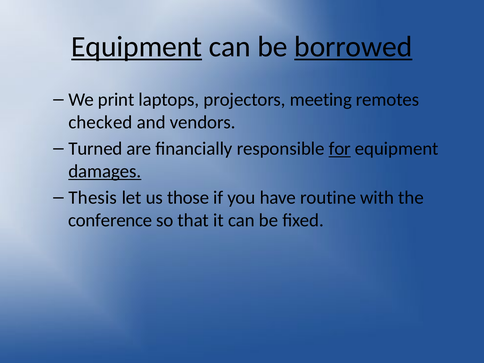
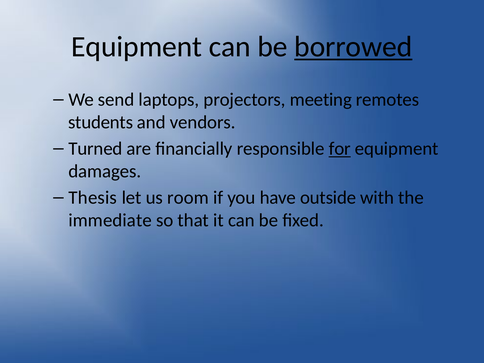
Equipment at (137, 47) underline: present -> none
print: print -> send
checked: checked -> students
damages underline: present -> none
those: those -> room
routine: routine -> outside
conference: conference -> immediate
